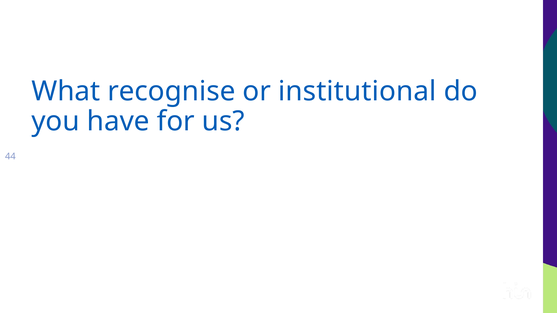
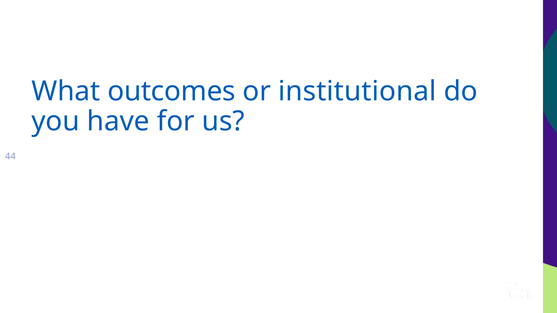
recognise: recognise -> outcomes
